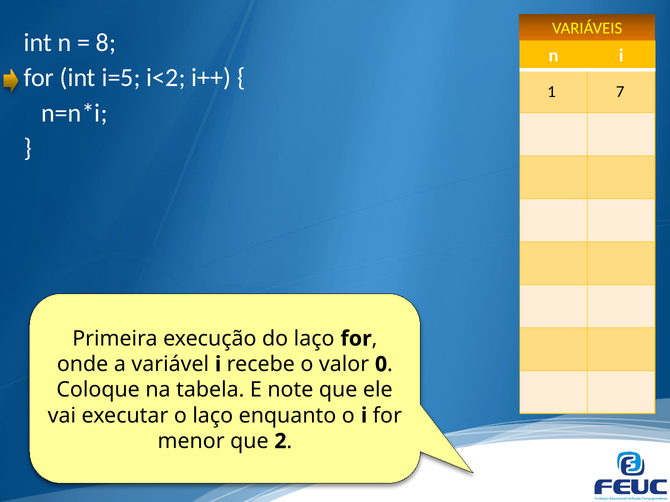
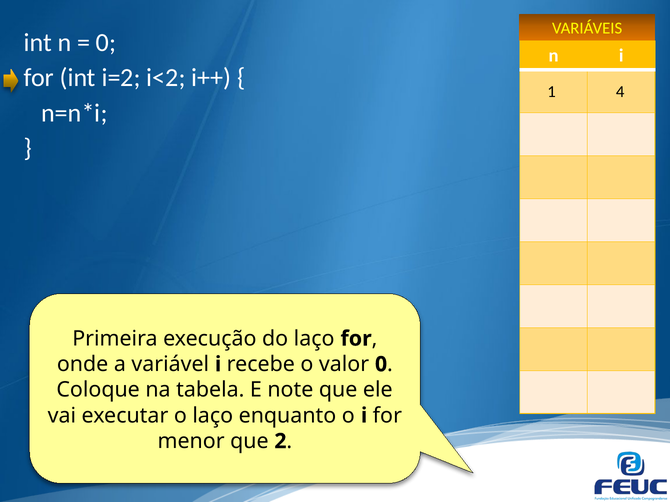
8 at (106, 43): 8 -> 0
i=5: i=5 -> i=2
7: 7 -> 4
